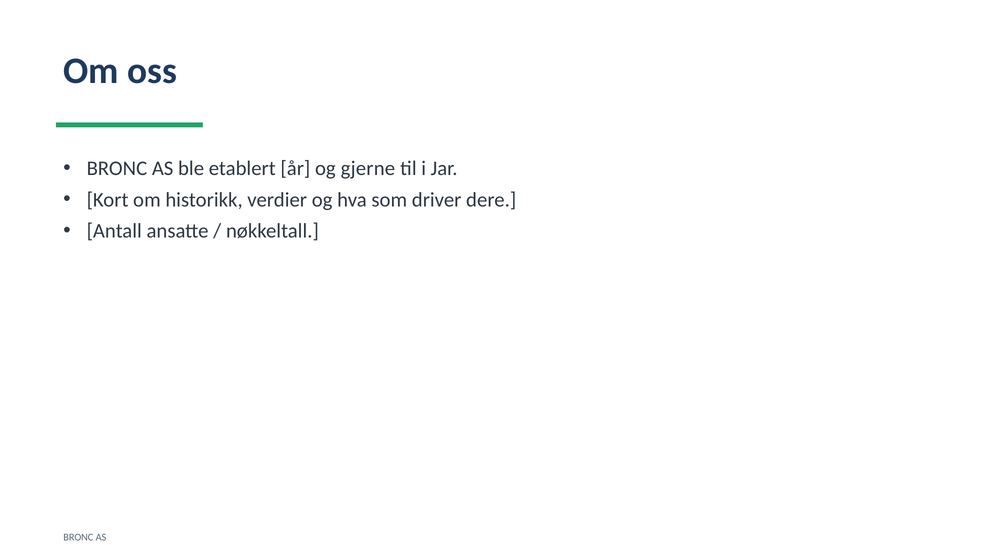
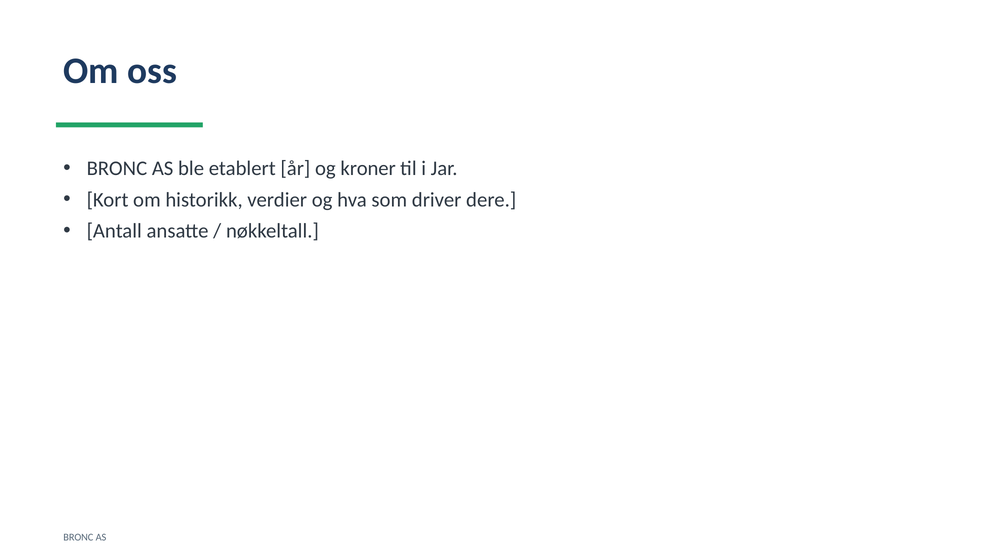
gjerne: gjerne -> kroner
